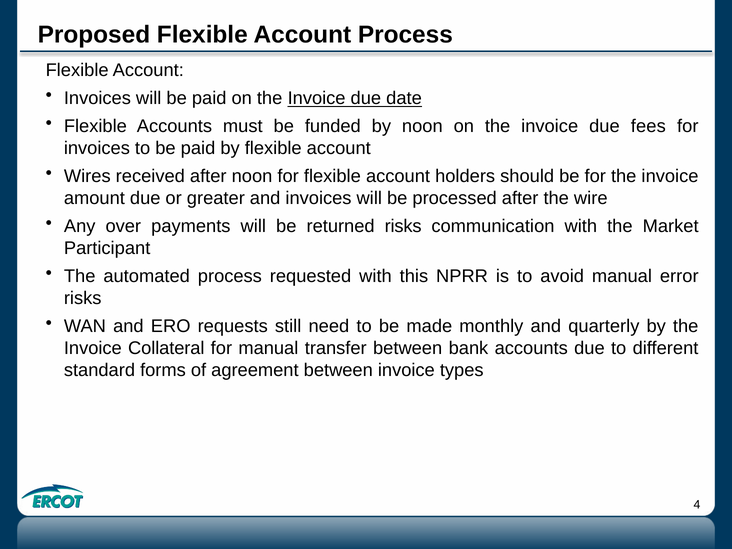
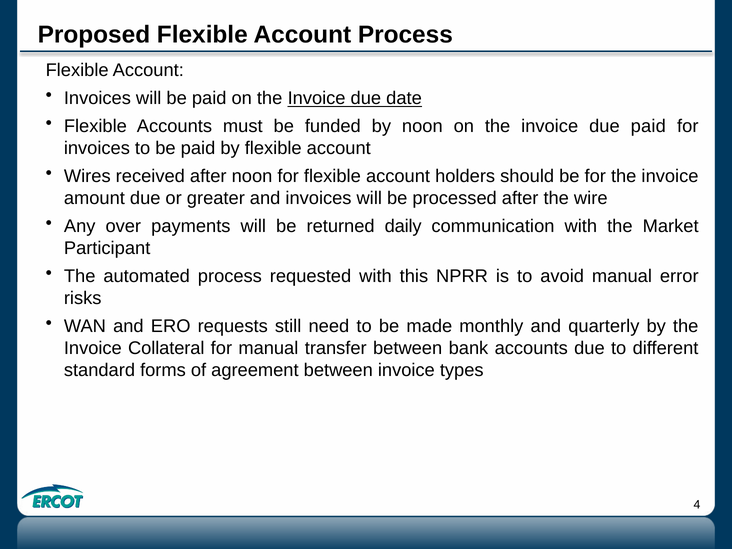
due fees: fees -> paid
returned risks: risks -> daily
